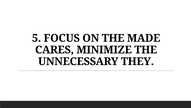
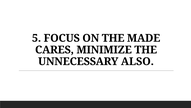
THEY: THEY -> ALSO
